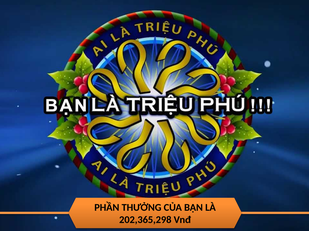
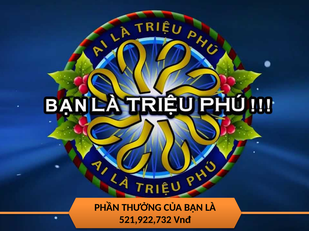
202,365,298: 202,365,298 -> 521,922,732
